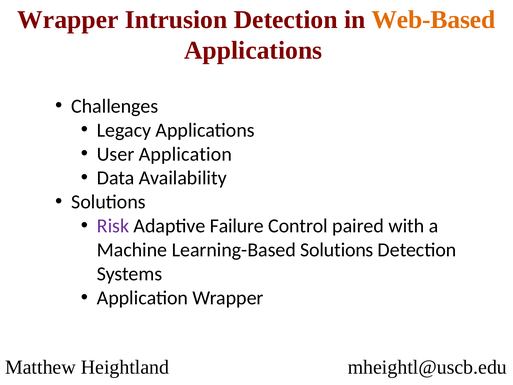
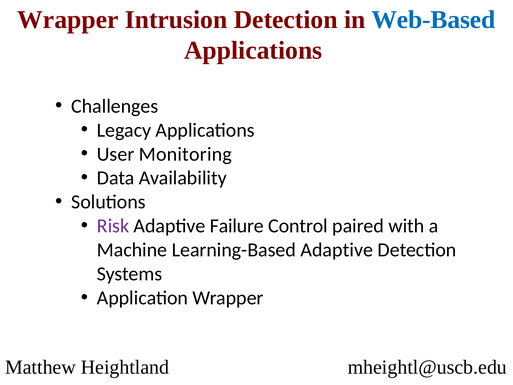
Web-Based colour: orange -> blue
User Application: Application -> Monitoring
Learning-Based Solutions: Solutions -> Adaptive
